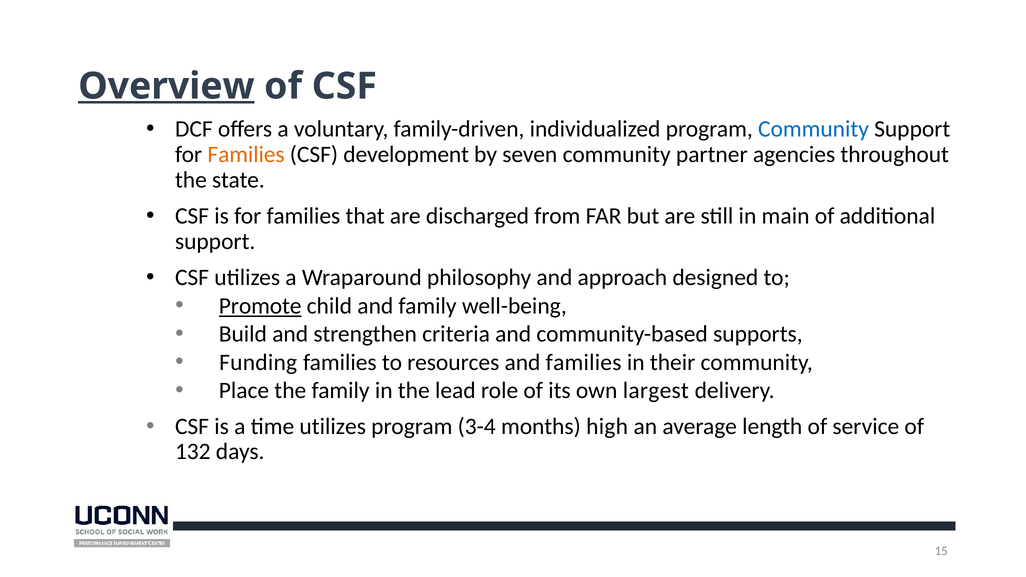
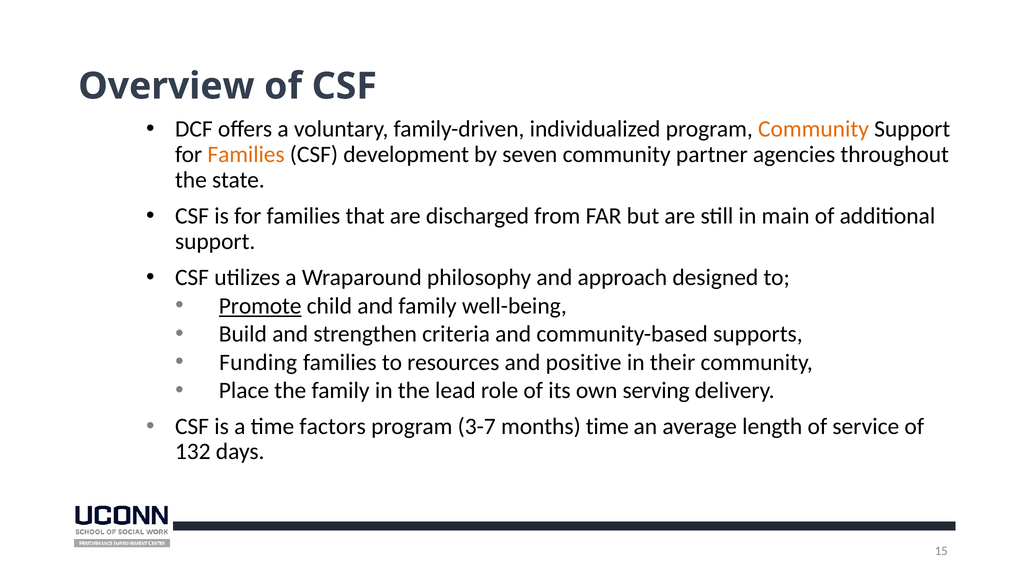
Overview underline: present -> none
Community at (813, 129) colour: blue -> orange
and families: families -> positive
largest: largest -> serving
time utilizes: utilizes -> factors
3-4: 3-4 -> 3-7
months high: high -> time
